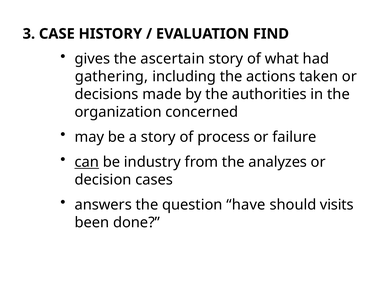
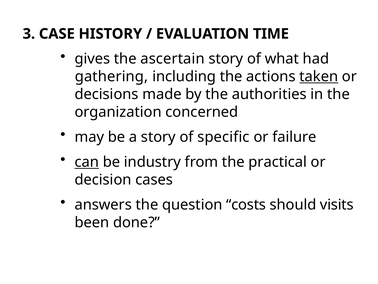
FIND: FIND -> TIME
taken underline: none -> present
process: process -> specific
analyzes: analyzes -> practical
have: have -> costs
